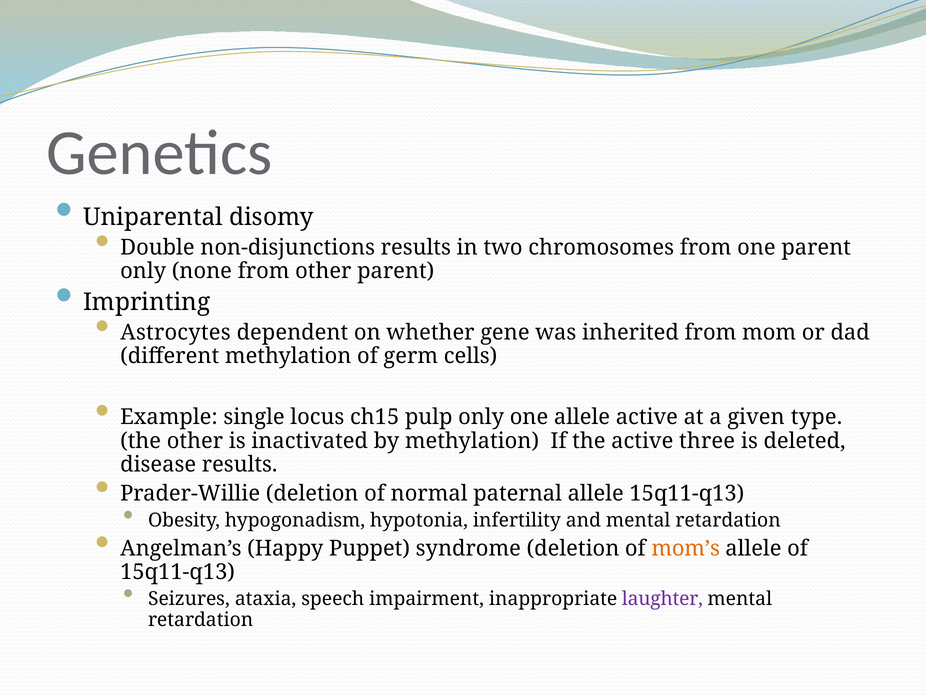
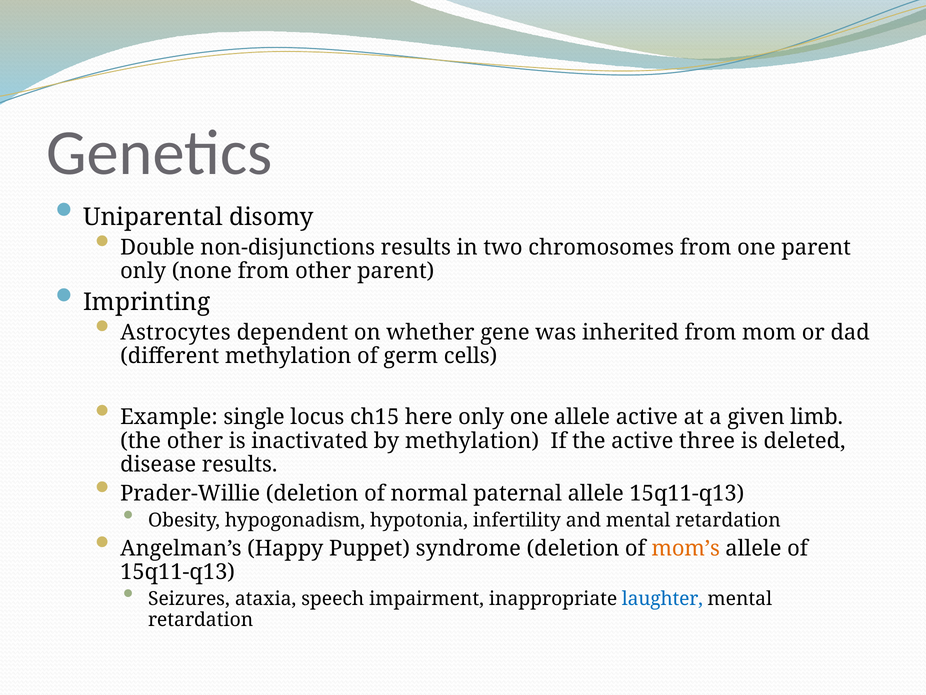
pulp: pulp -> here
type: type -> limb
laughter colour: purple -> blue
